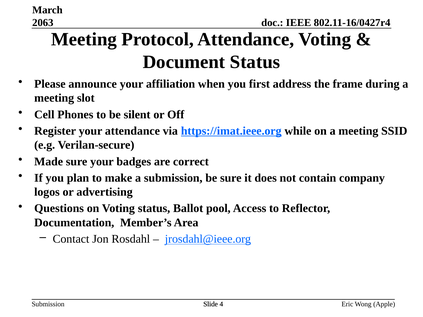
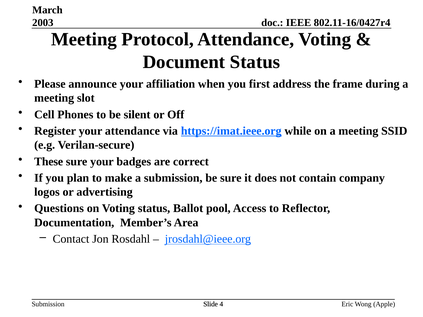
2063: 2063 -> 2003
Made: Made -> These
